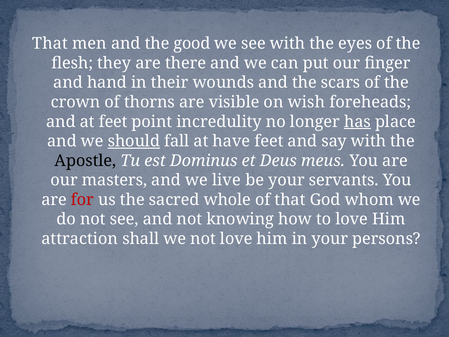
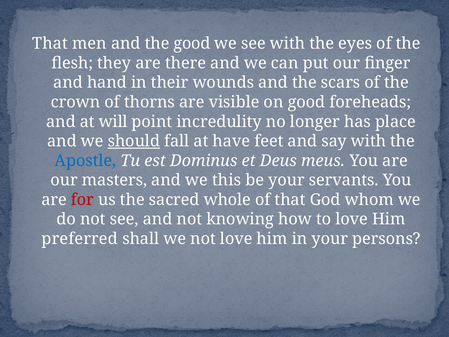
on wish: wish -> good
at feet: feet -> will
has underline: present -> none
Apostle colour: black -> blue
live: live -> this
attraction: attraction -> preferred
